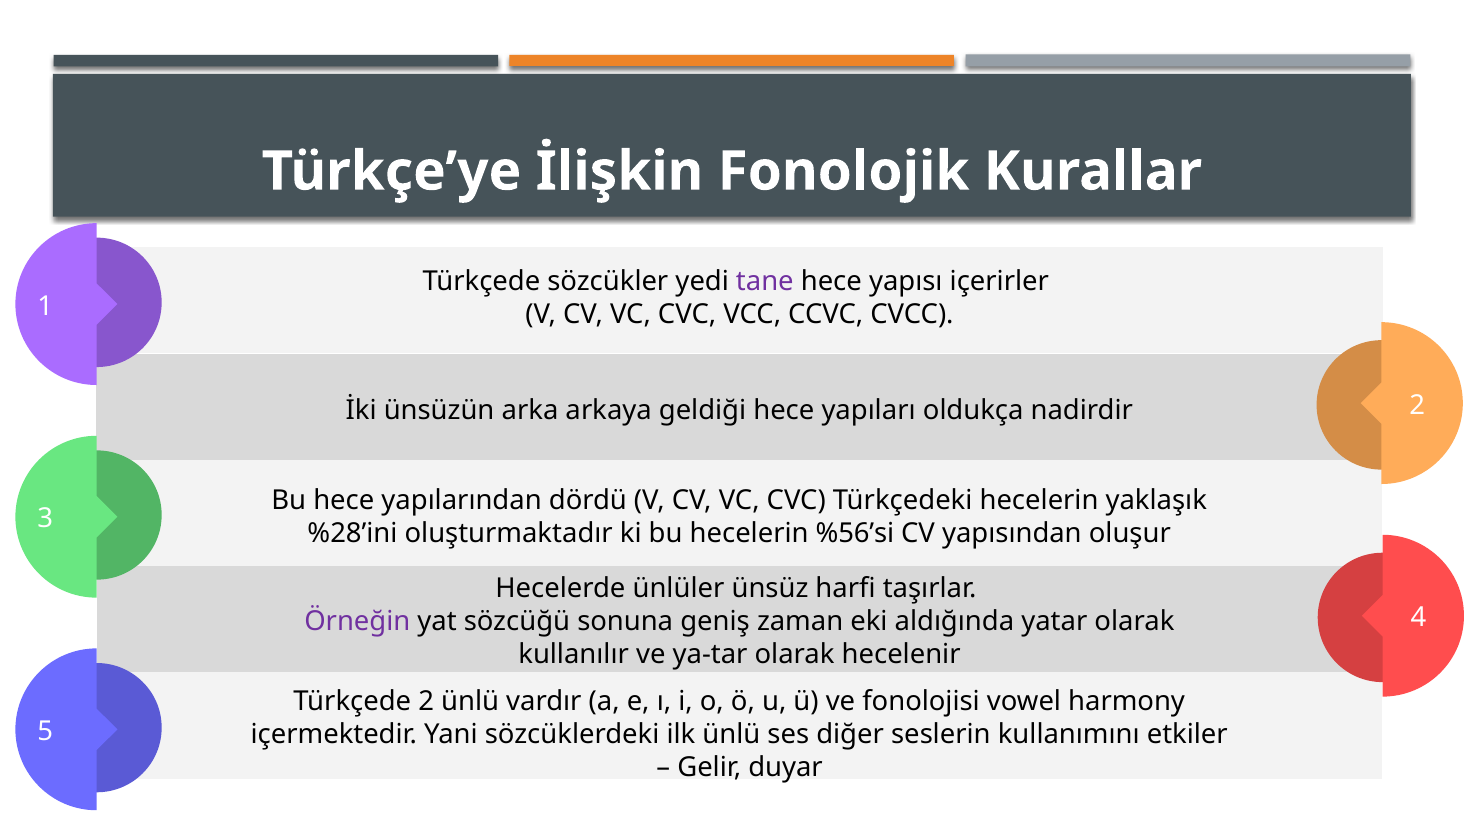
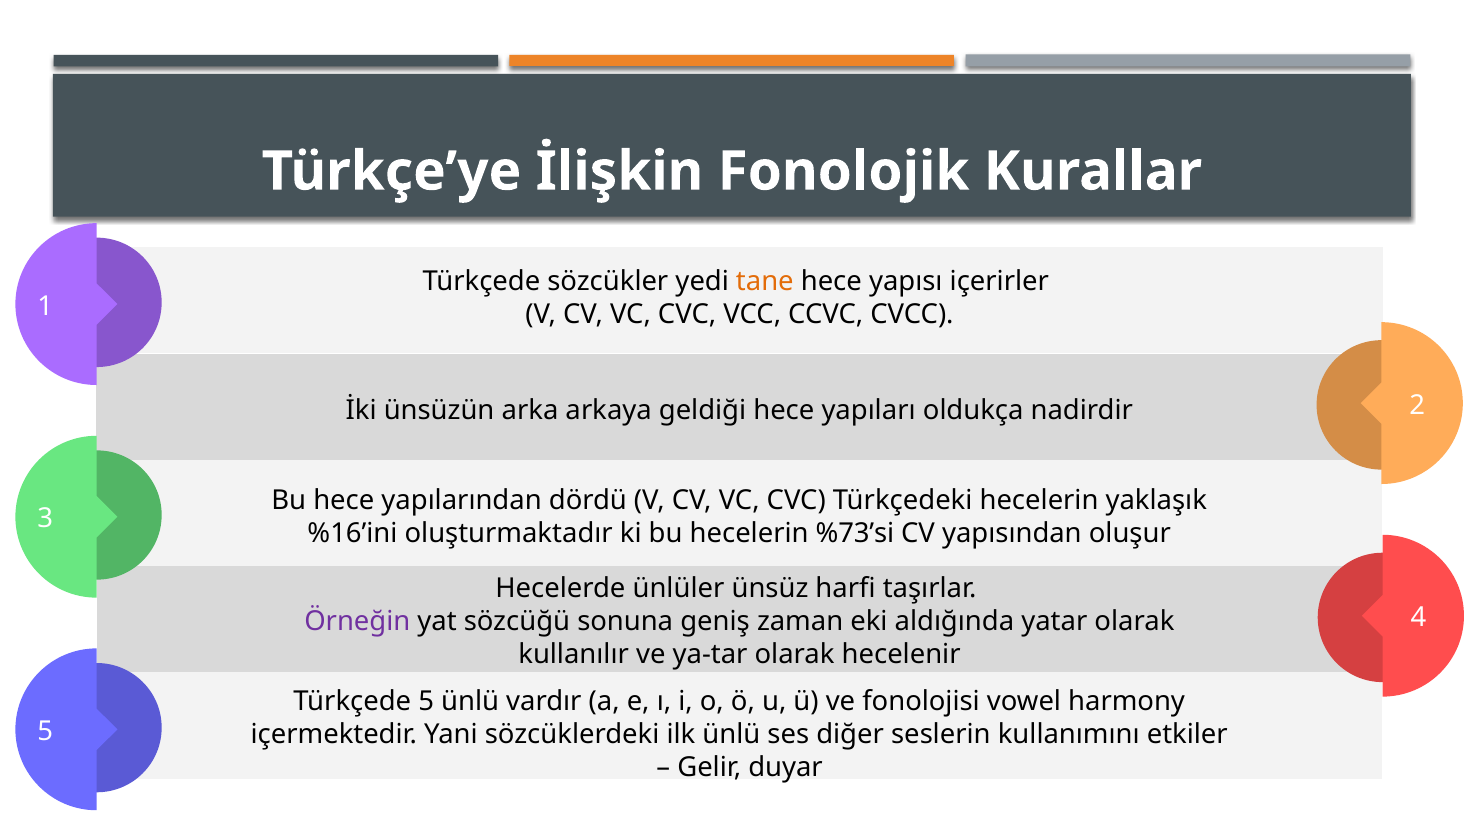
tane colour: purple -> orange
%28’ini: %28’ini -> %16’ini
%56’si: %56’si -> %73’si
Türkçede 2: 2 -> 5
